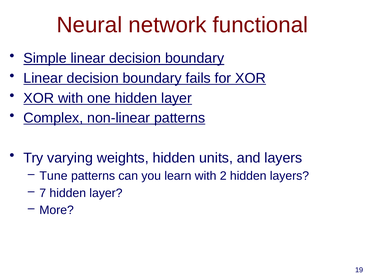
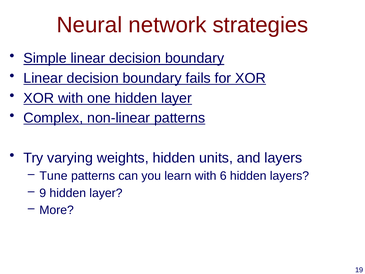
functional: functional -> strategies
2: 2 -> 6
7: 7 -> 9
